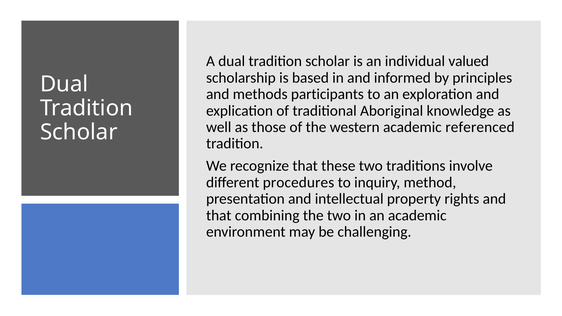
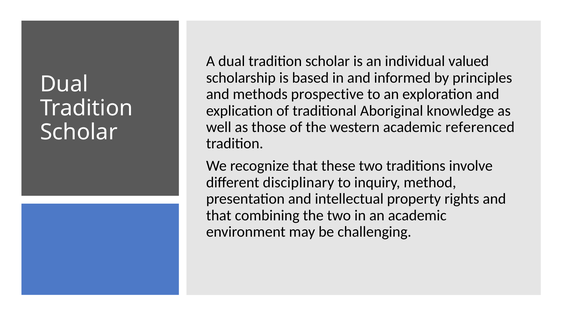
participants: participants -> prospective
procedures: procedures -> disciplinary
